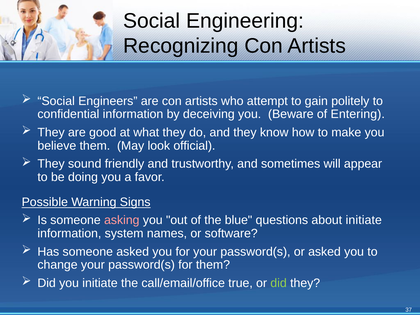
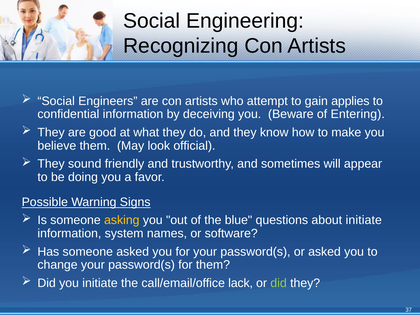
politely: politely -> applies
asking colour: pink -> yellow
true: true -> lack
